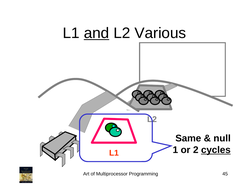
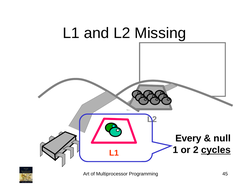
and underline: present -> none
Various: Various -> Missing
Same: Same -> Every
